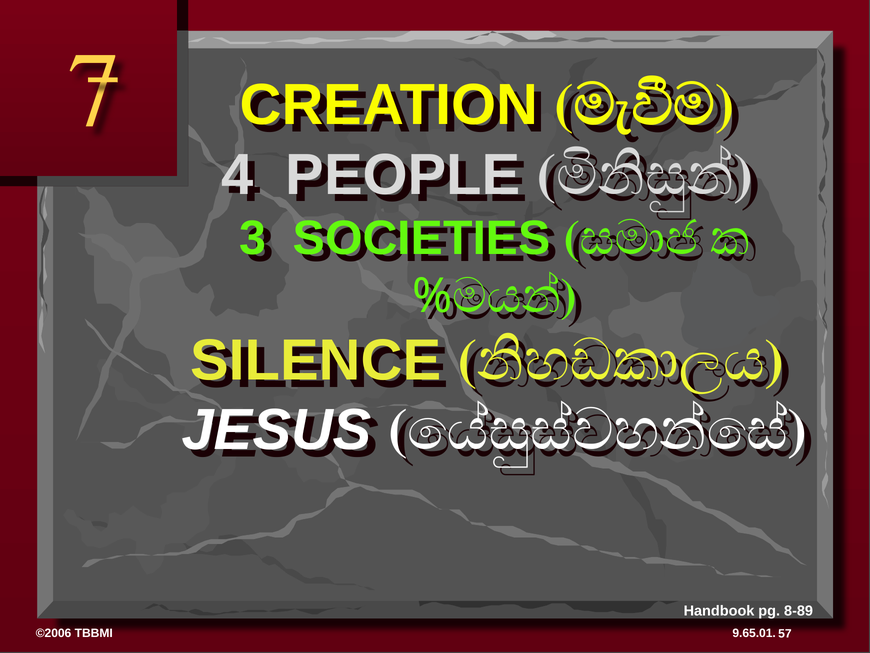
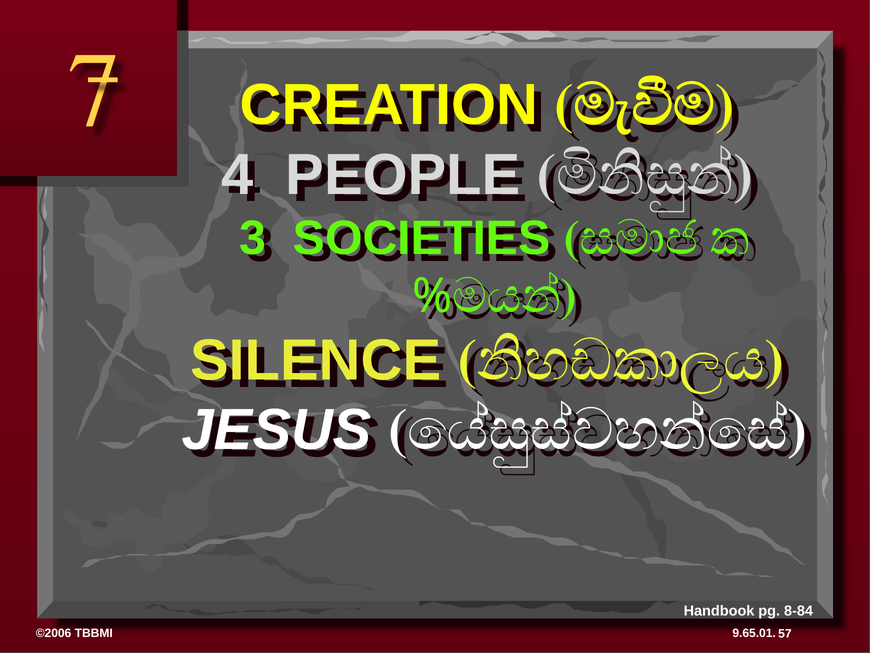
8-89: 8-89 -> 8-84
